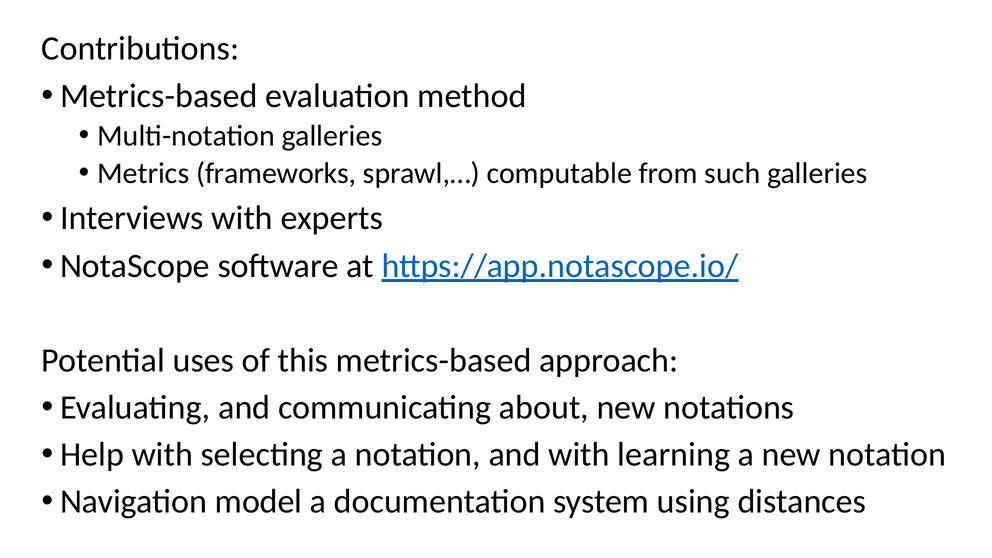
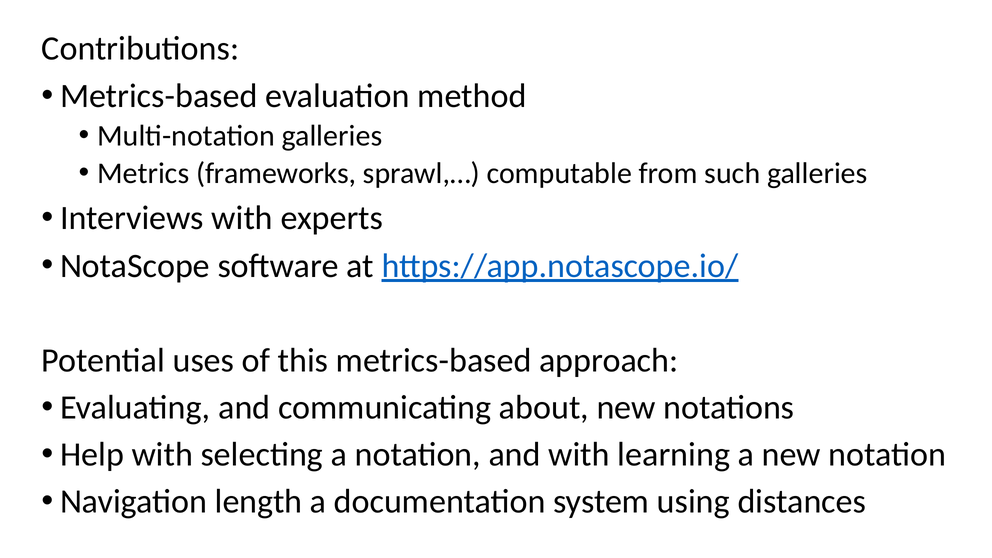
model: model -> length
